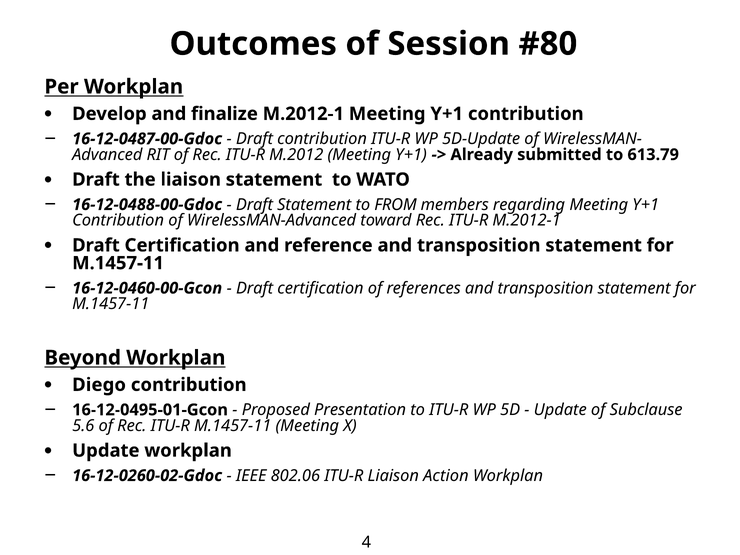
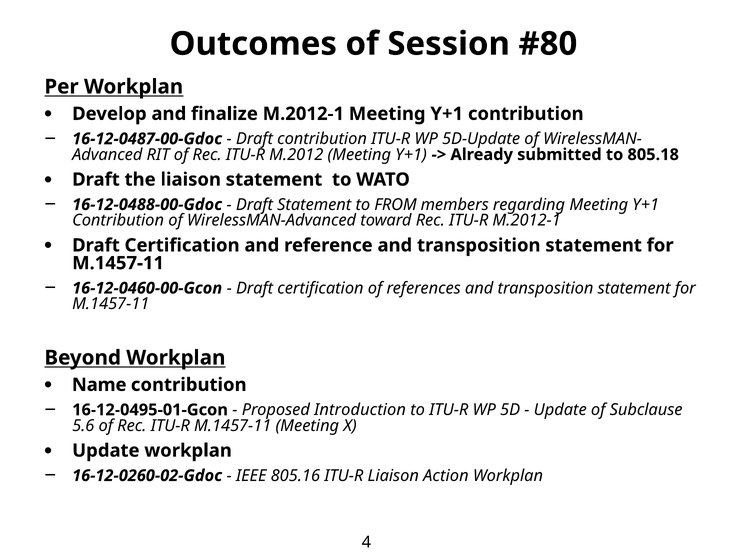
613.79: 613.79 -> 805.18
Diego: Diego -> Name
Presentation: Presentation -> Introduction
802.06: 802.06 -> 805.16
